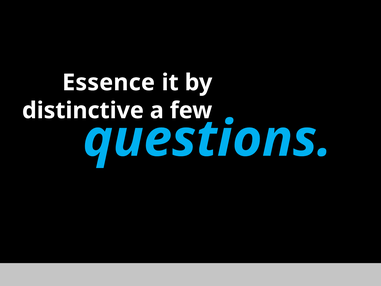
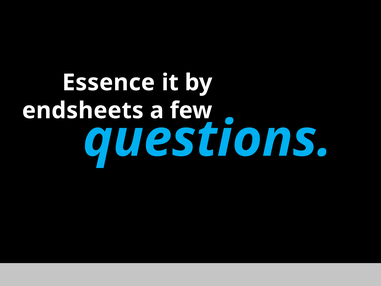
distinctive: distinctive -> endsheets
